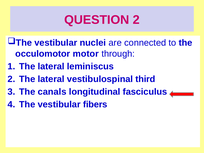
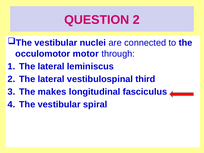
canals: canals -> makes
fibers: fibers -> spiral
